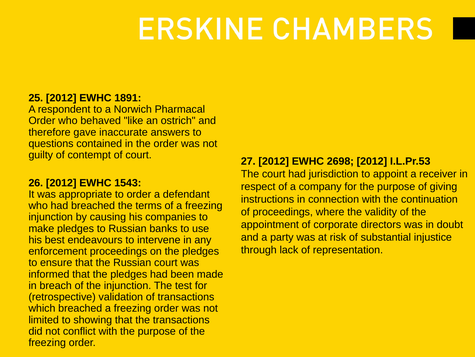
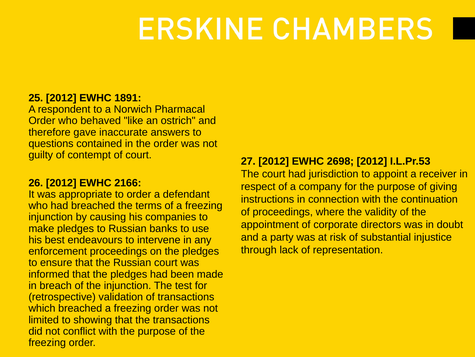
1543: 1543 -> 2166
